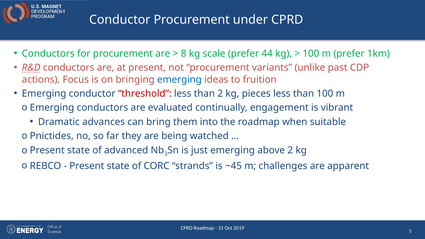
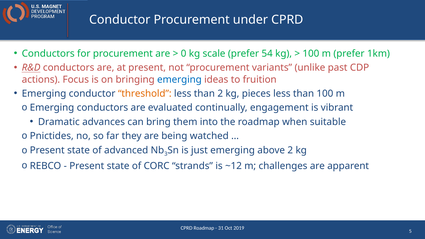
8: 8 -> 0
44: 44 -> 54
threshold colour: red -> orange
~45: ~45 -> ~12
